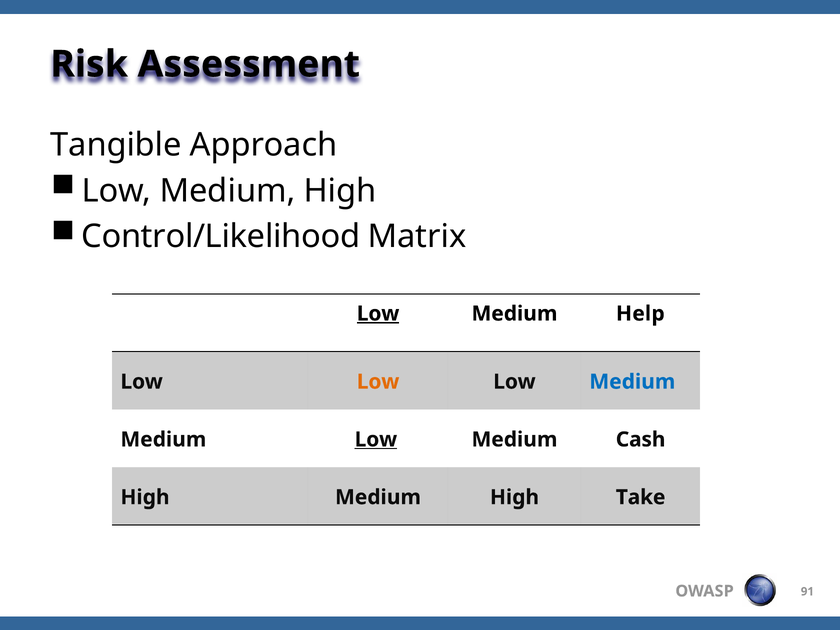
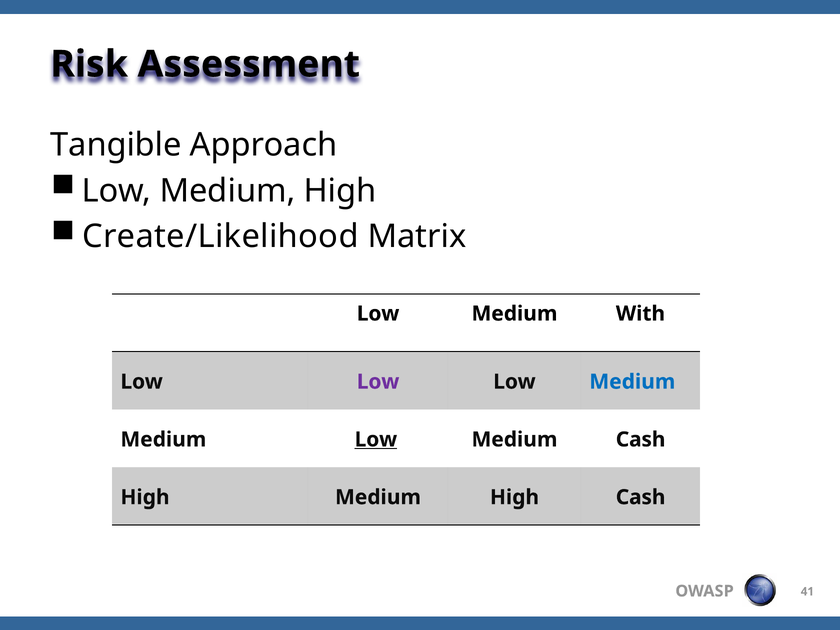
Control/Likelihood: Control/Likelihood -> Create/Likelihood
Low at (378, 314) underline: present -> none
Help: Help -> With
Low at (378, 382) colour: orange -> purple
High Take: Take -> Cash
91: 91 -> 41
